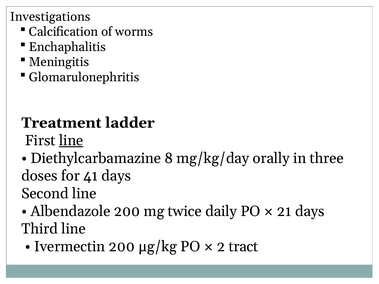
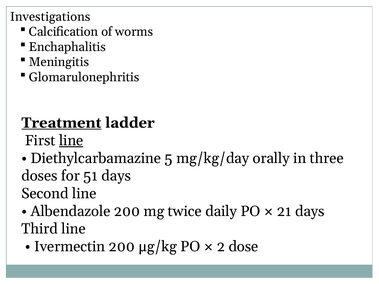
Treatment underline: none -> present
8: 8 -> 5
41: 41 -> 51
tract: tract -> dose
